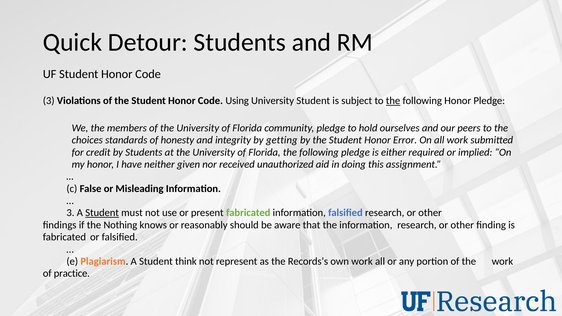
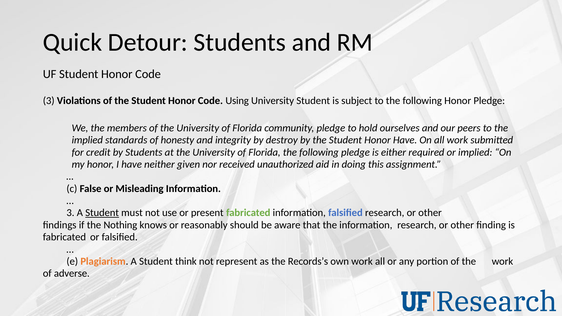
the at (393, 101) underline: present -> none
choices at (87, 140): choices -> implied
getting: getting -> destroy
Honor Error: Error -> Have
practice: practice -> adverse
